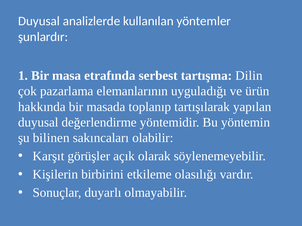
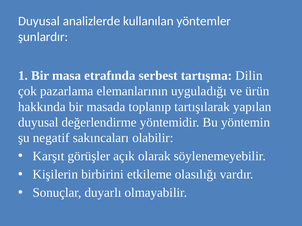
bilinen: bilinen -> negatif
